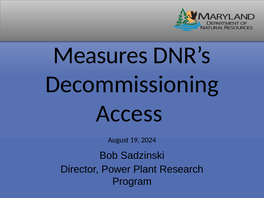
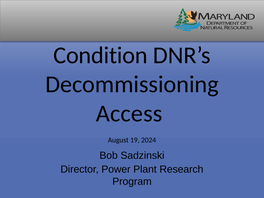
Measures: Measures -> Condition
